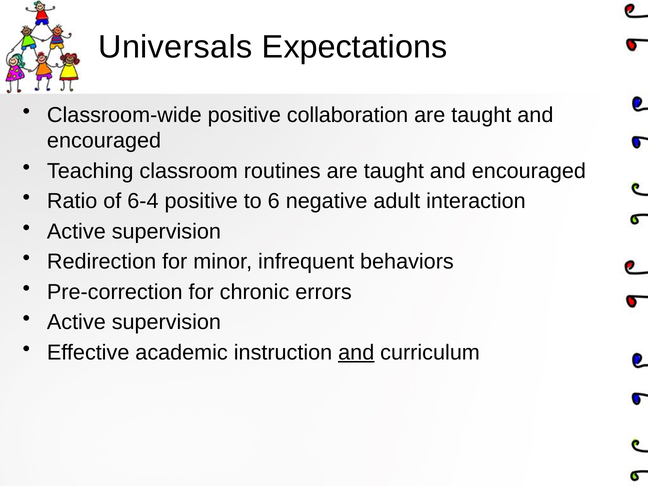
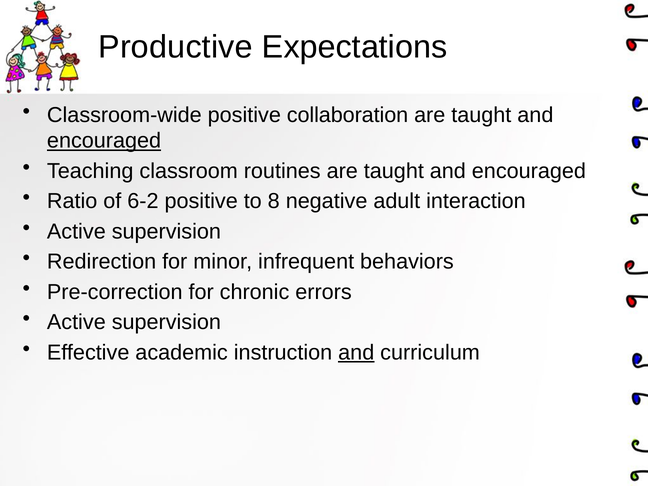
Universals: Universals -> Productive
encouraged at (104, 141) underline: none -> present
6-4: 6-4 -> 6-2
6: 6 -> 8
